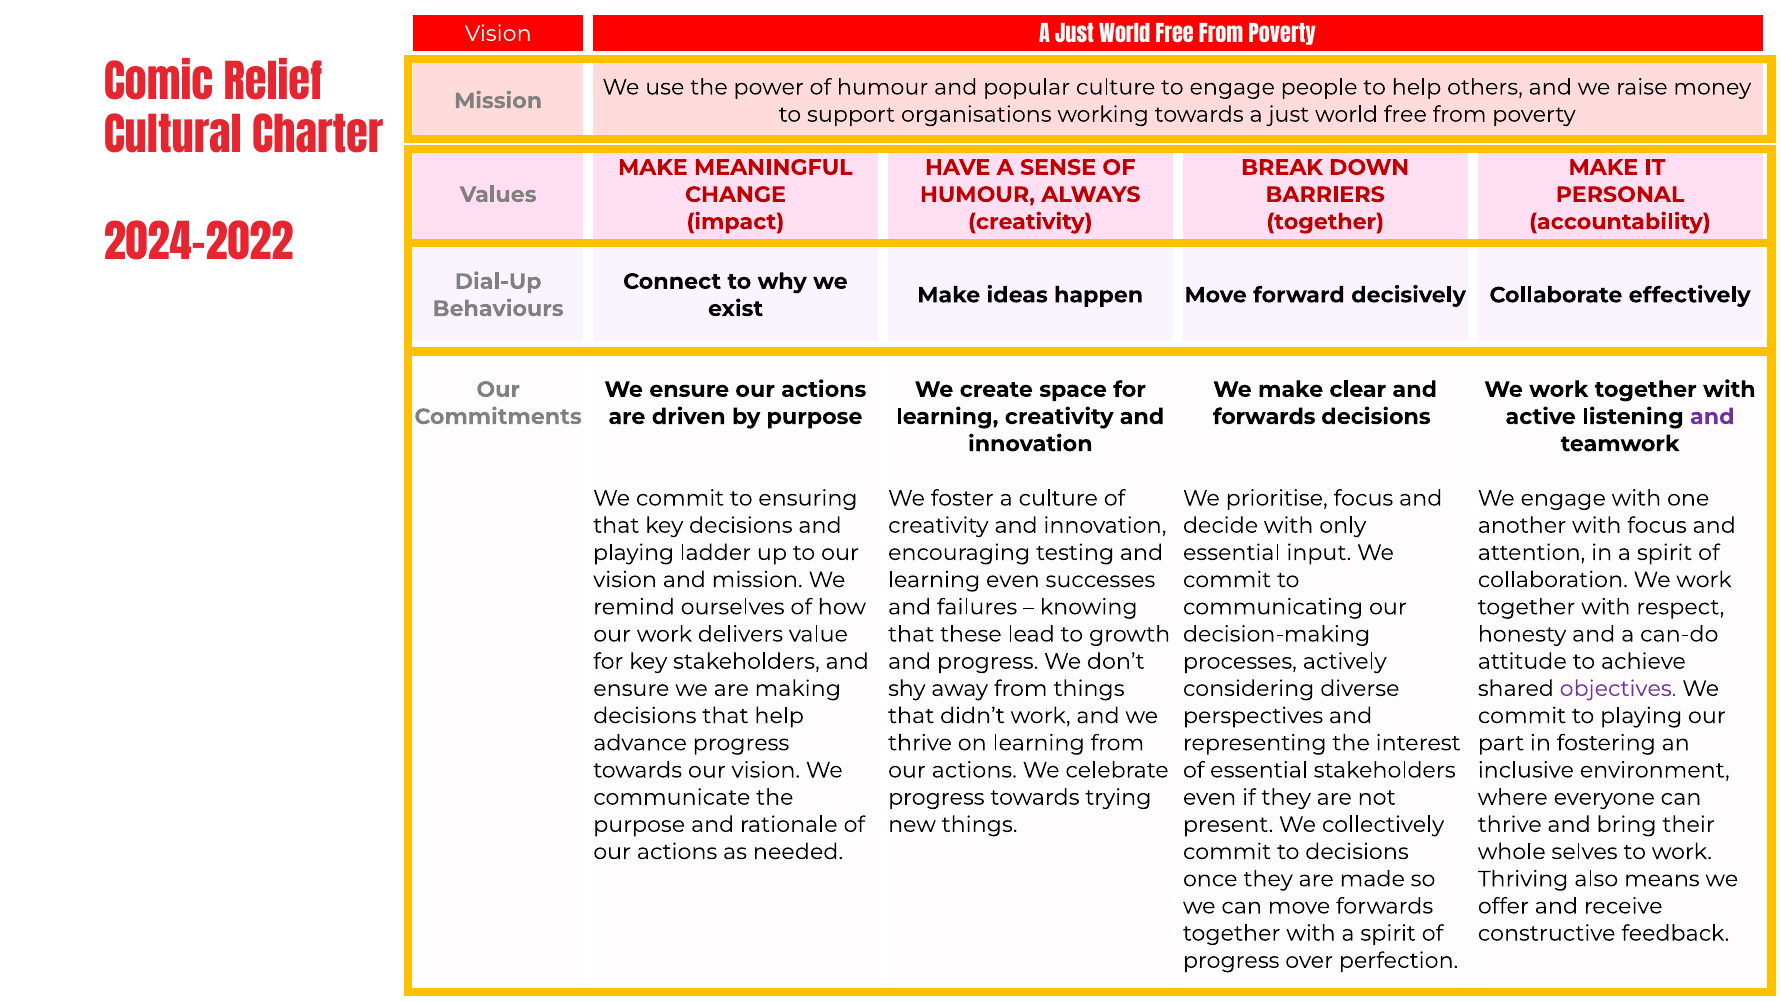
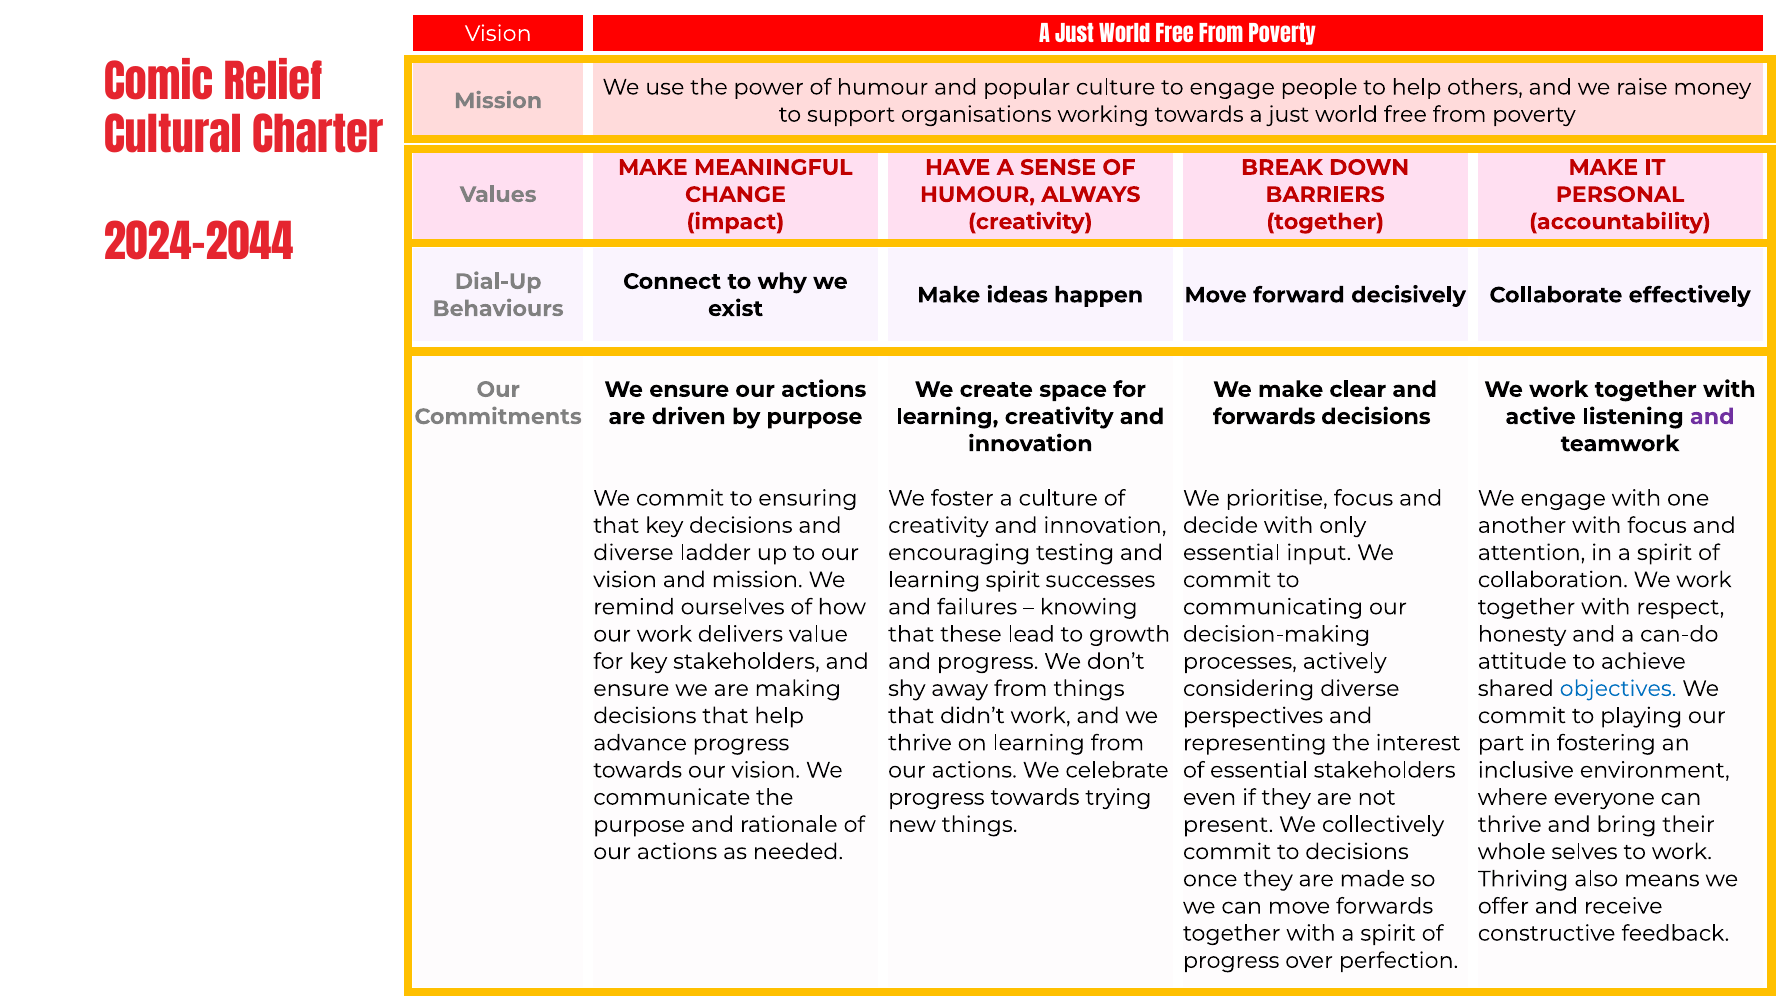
2024-2022: 2024-2022 -> 2024-2044
playing at (634, 553): playing -> diverse
learning even: even -> spirit
objectives colour: purple -> blue
